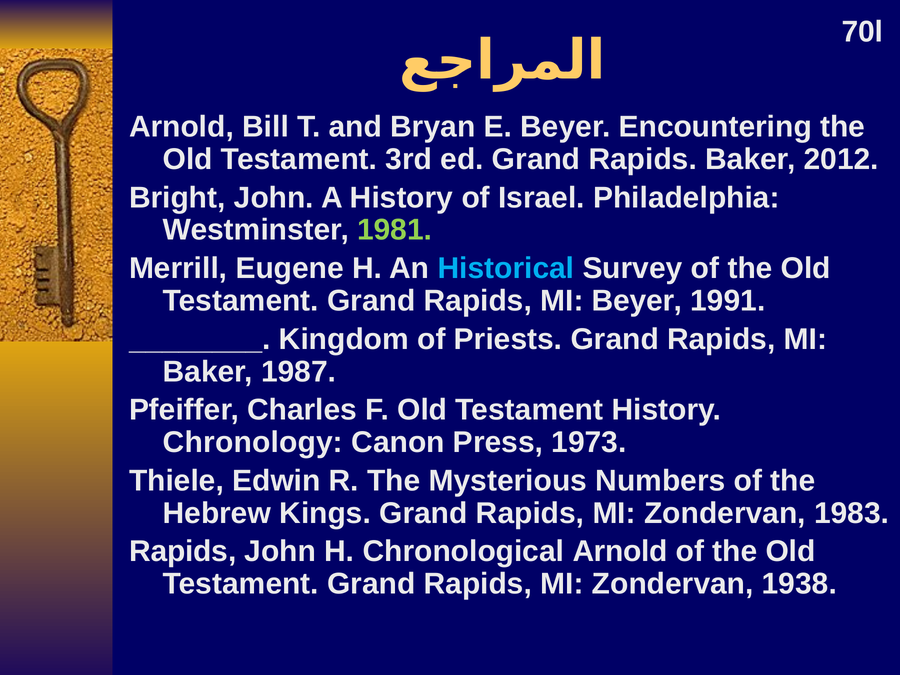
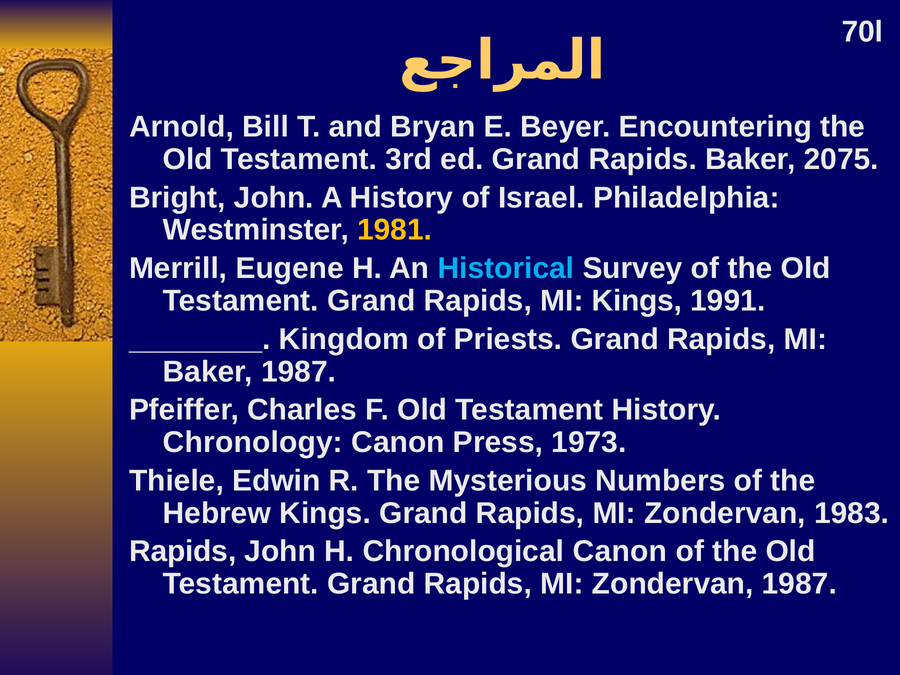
2012: 2012 -> 2075
1981 colour: light green -> yellow
MI Beyer: Beyer -> Kings
Chronological Arnold: Arnold -> Canon
Zondervan 1938: 1938 -> 1987
